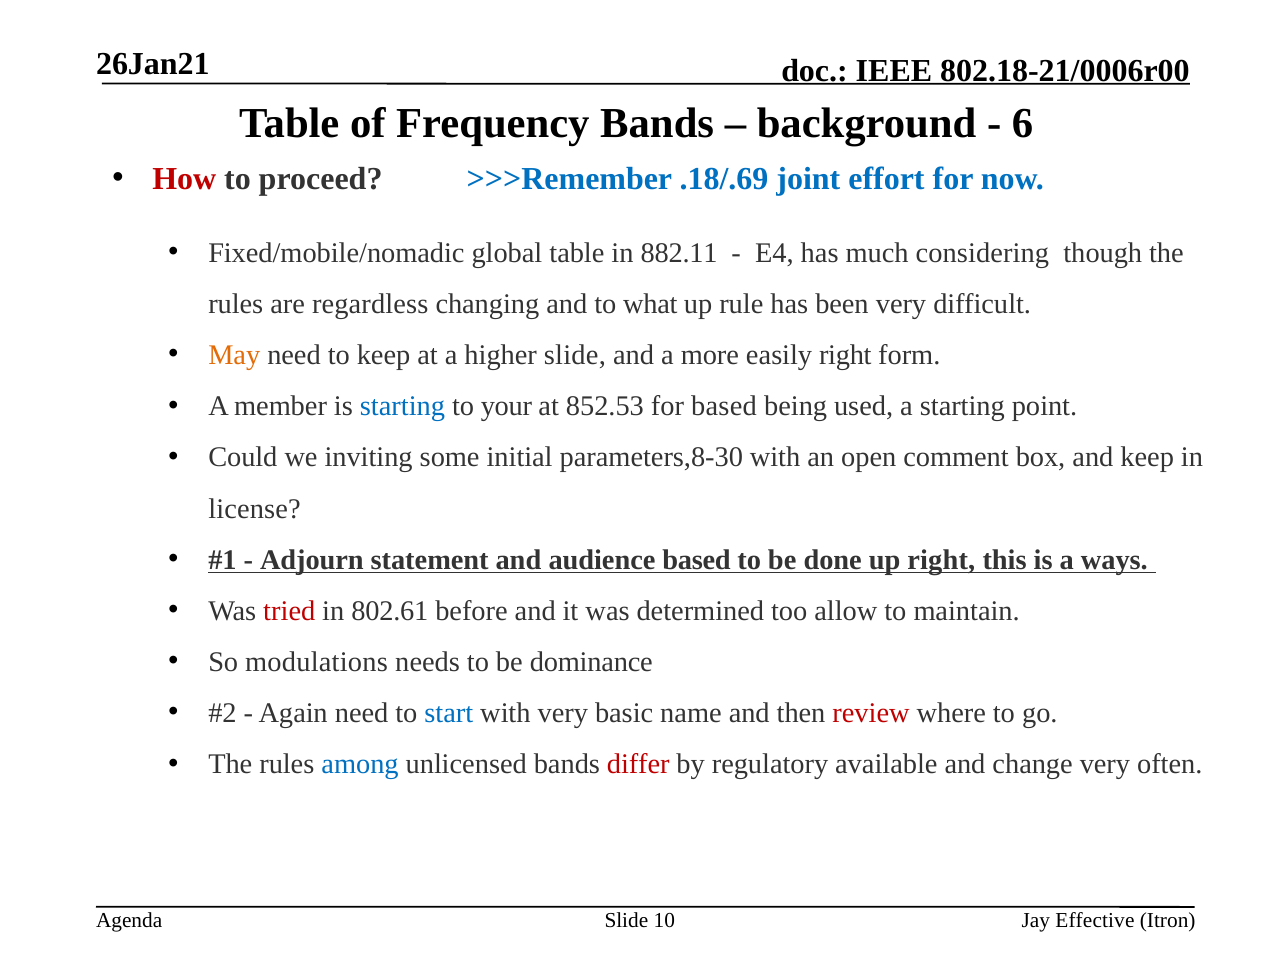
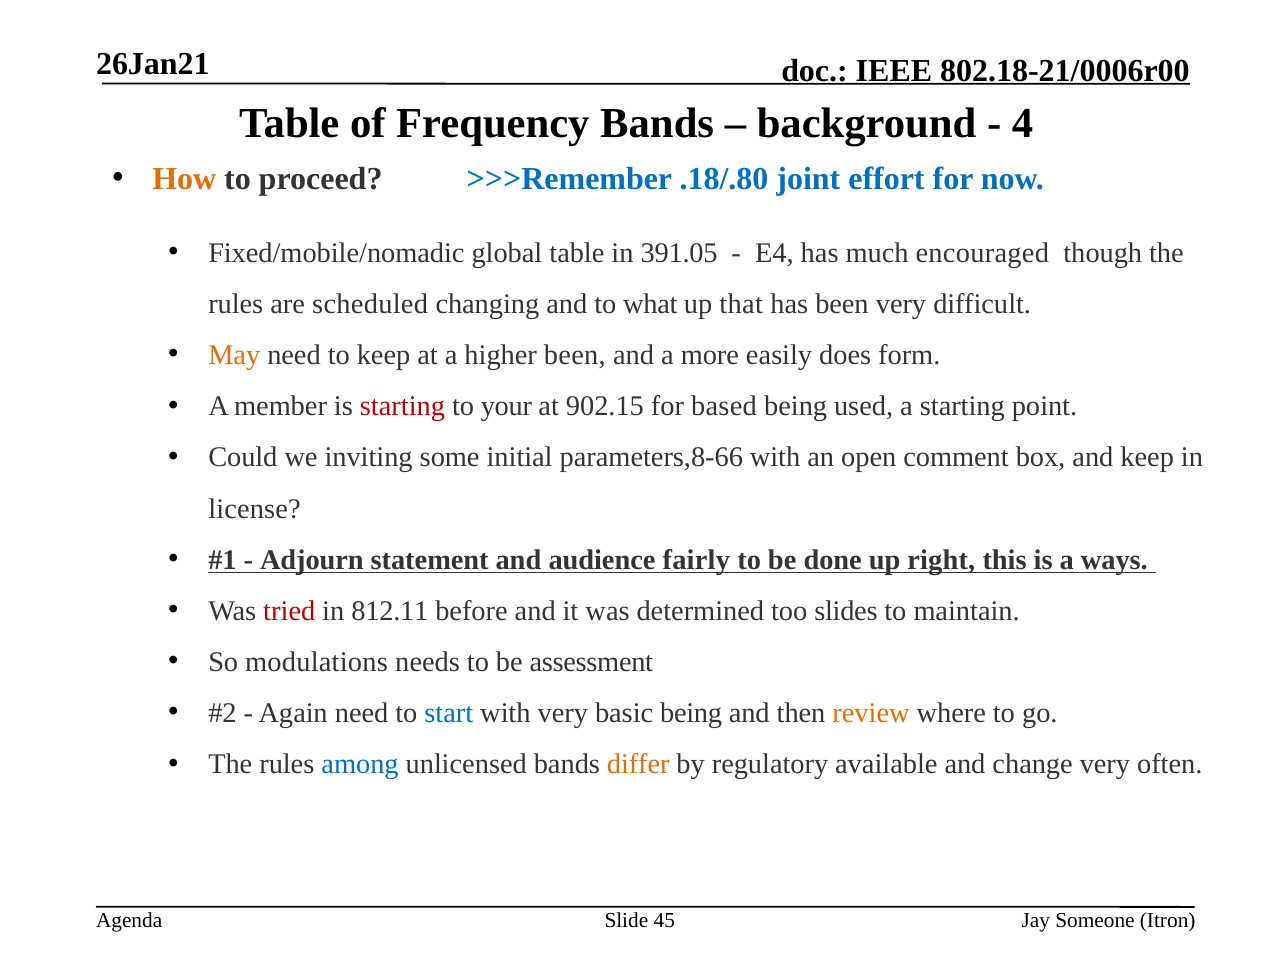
6: 6 -> 4
How colour: red -> orange
.18/.69: .18/.69 -> .18/.80
882.11: 882.11 -> 391.05
considering: considering -> encouraged
regardless: regardless -> scheduled
rule: rule -> that
higher slide: slide -> been
easily right: right -> does
starting at (402, 406) colour: blue -> red
852.53: 852.53 -> 902.15
parameters,8-30: parameters,8-30 -> parameters,8-66
audience based: based -> fairly
802.61: 802.61 -> 812.11
allow: allow -> slides
dominance: dominance -> assessment
basic name: name -> being
review colour: red -> orange
differ colour: red -> orange
10: 10 -> 45
Effective: Effective -> Someone
